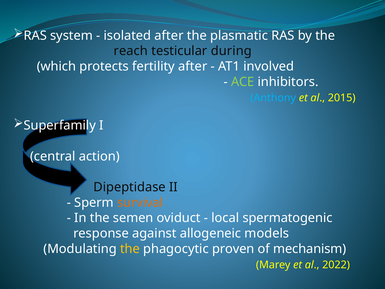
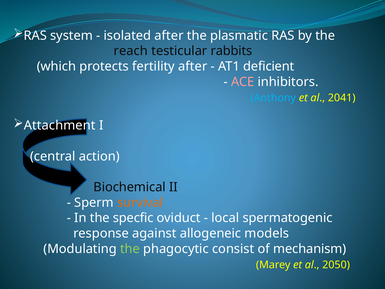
during: during -> rabbits
involved: involved -> deficient
ACE colour: light green -> pink
2015: 2015 -> 2041
Superfamily: Superfamily -> Attachment
Dipeptidase: Dipeptidase -> Biochemical
semen: semen -> specfic
the at (130, 249) colour: yellow -> light green
proven: proven -> consist
2022: 2022 -> 2050
